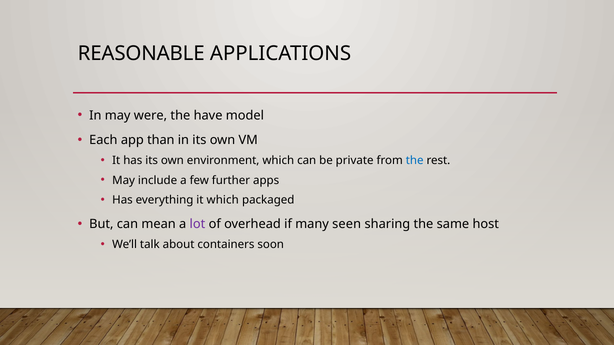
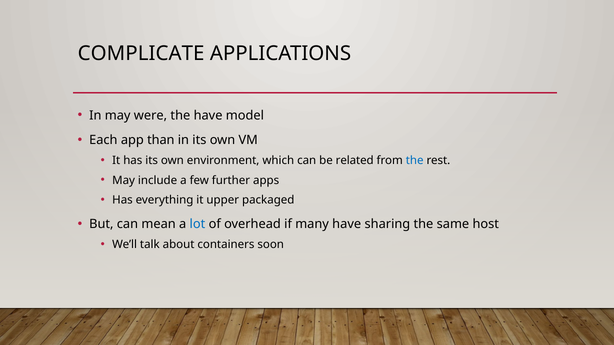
REASONABLE: REASONABLE -> COMPLICATE
private: private -> related
it which: which -> upper
lot colour: purple -> blue
many seen: seen -> have
